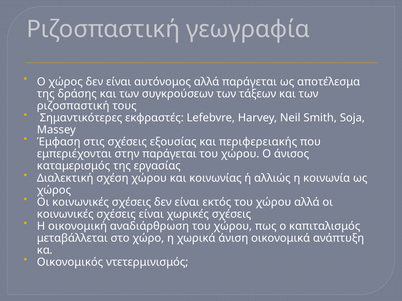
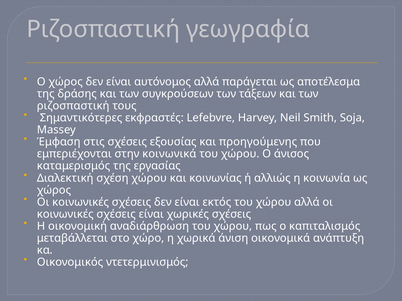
περιφερειακής: περιφερειακής -> προηγούμενης
στην παράγεται: παράγεται -> κοινωνικά
